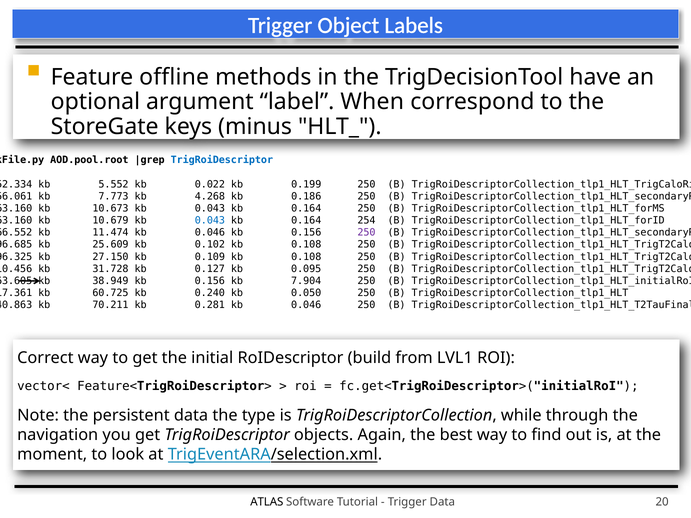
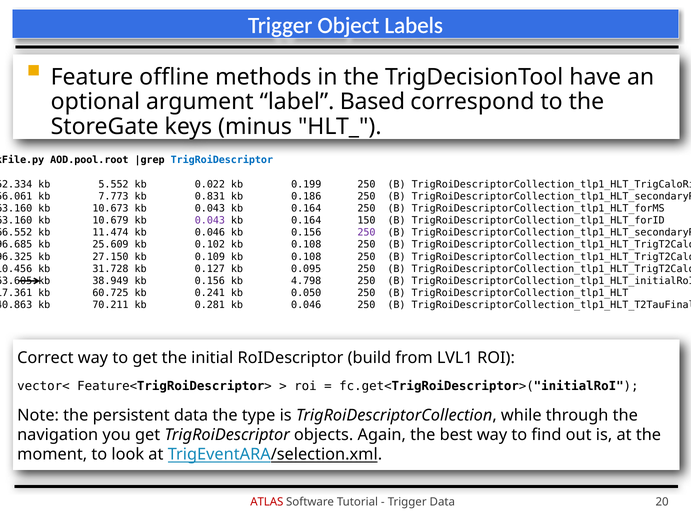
When: When -> Based
4.268: 4.268 -> 0.831
0.043 at (210, 221) colour: blue -> purple
254: 254 -> 150
7.904: 7.904 -> 4.798
0.240: 0.240 -> 0.241
ATLAS colour: black -> red
